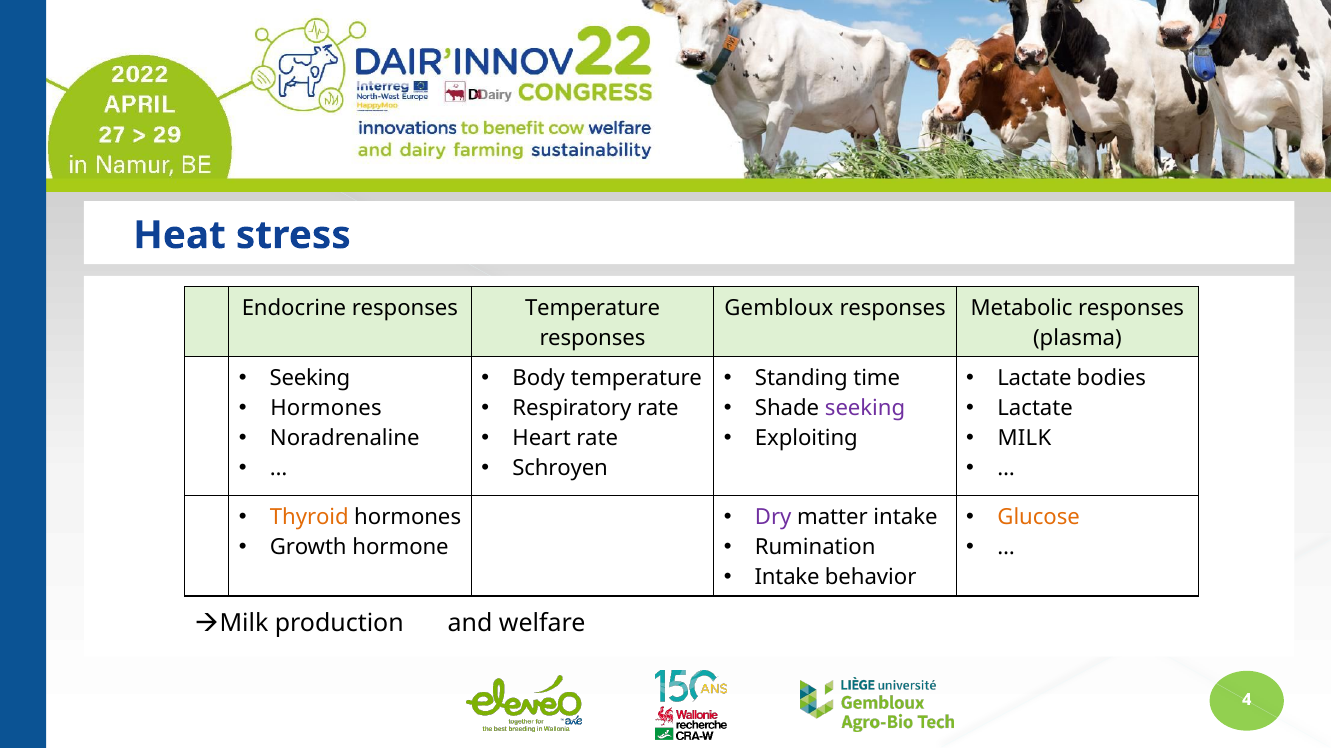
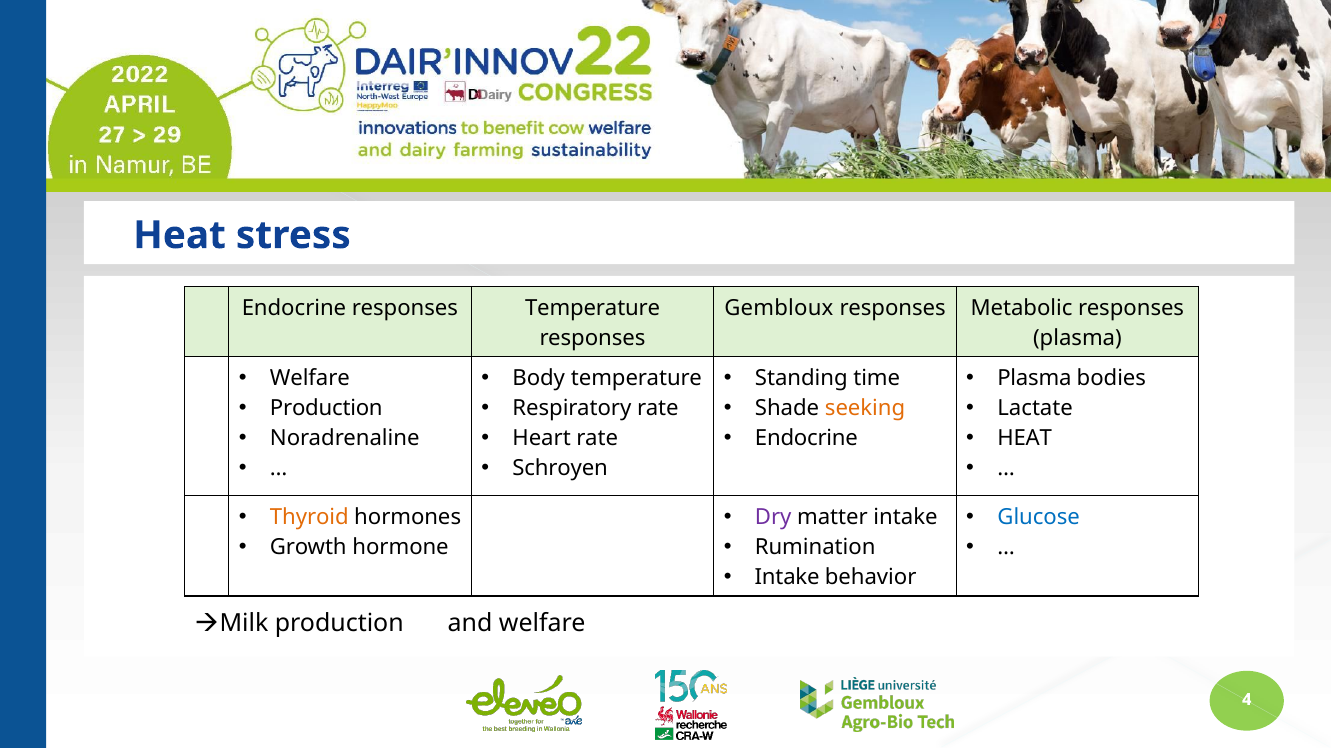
Lactate at (1034, 378): Lactate -> Plasma
Seeking at (310, 378): Seeking -> Welfare
Hormones at (326, 408): Hormones -> Production
seeking at (865, 408) colour: purple -> orange
Exploiting at (806, 438): Exploiting -> Endocrine
MILK at (1024, 438): MILK -> HEAT
Glucose colour: orange -> blue
